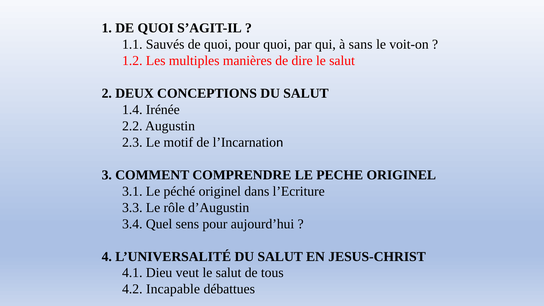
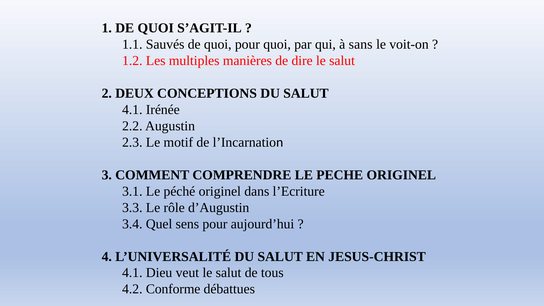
1.4 at (132, 110): 1.4 -> 4.1
Incapable: Incapable -> Conforme
